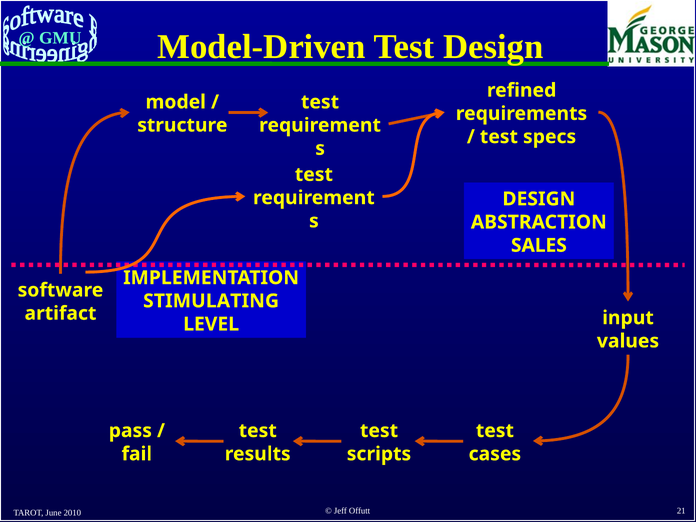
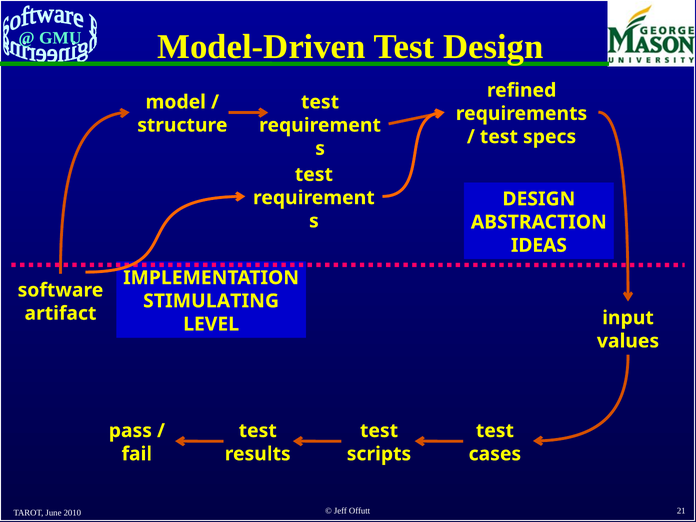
SALES: SALES -> IDEAS
